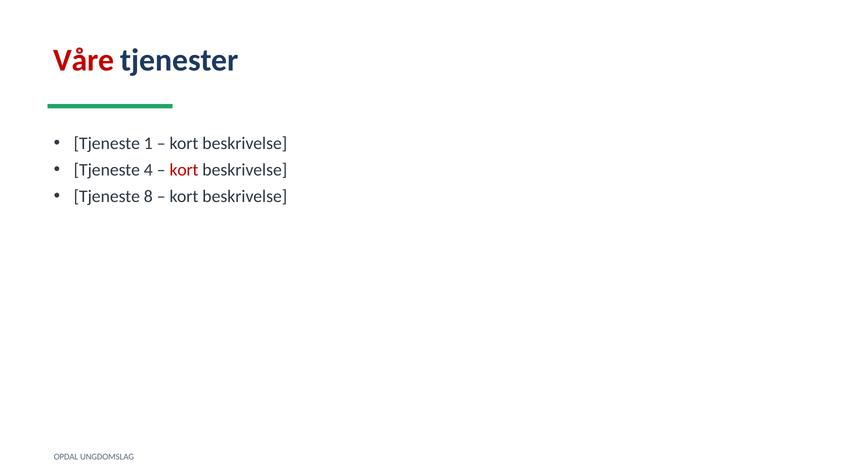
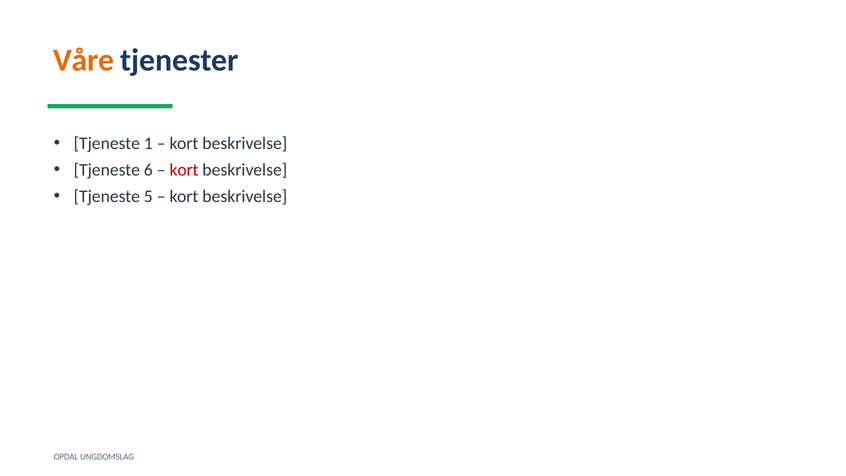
Våre colour: red -> orange
4: 4 -> 6
8: 8 -> 5
